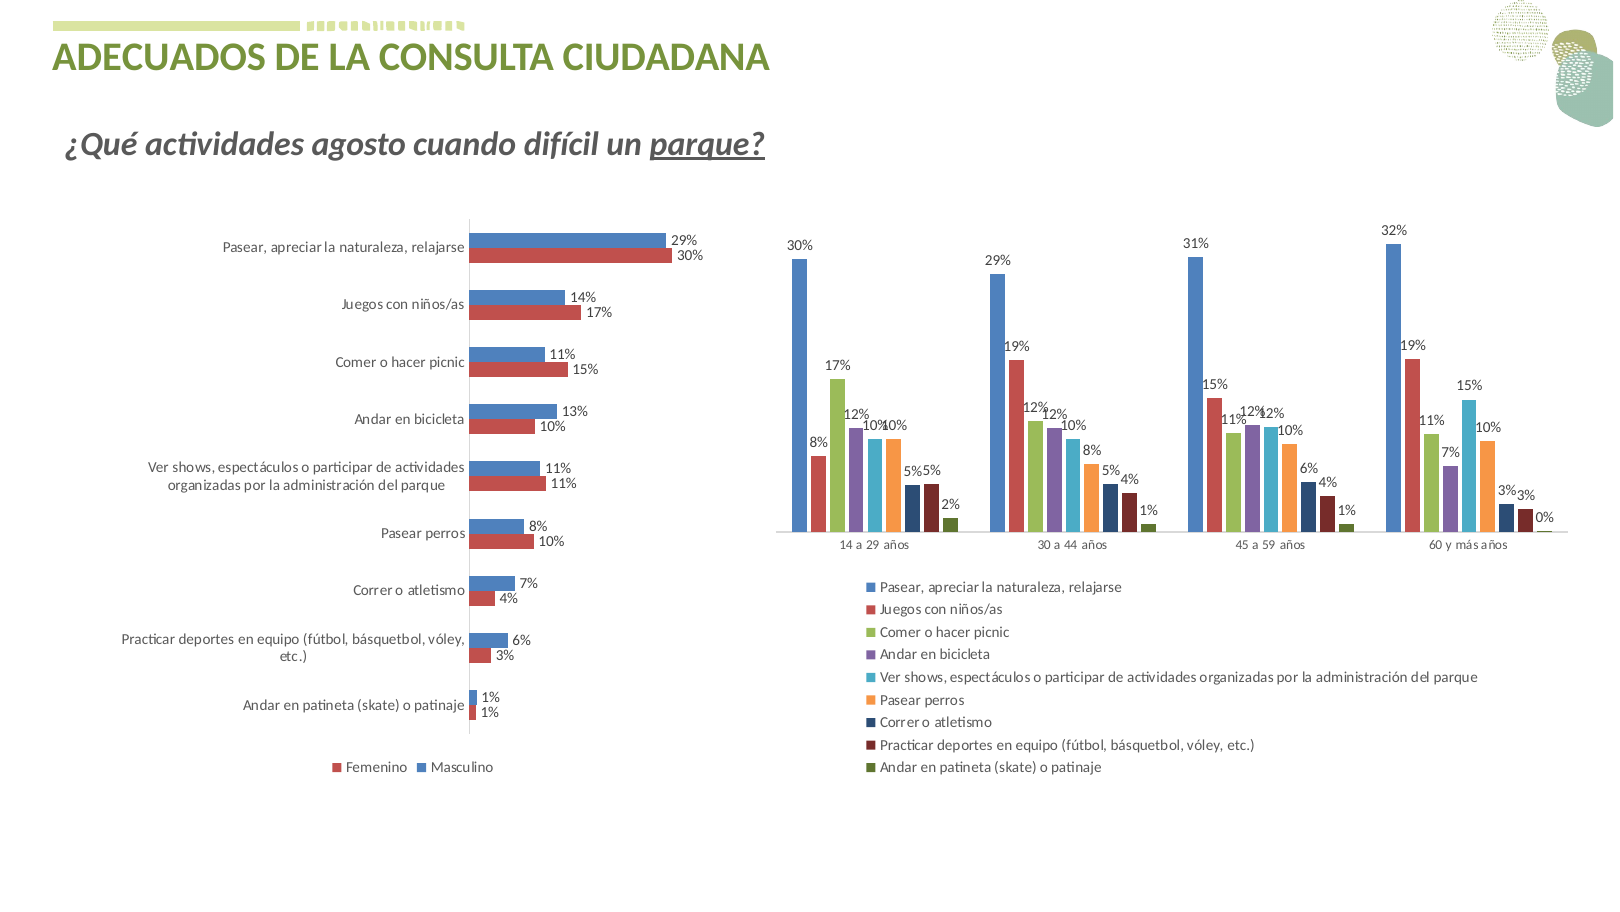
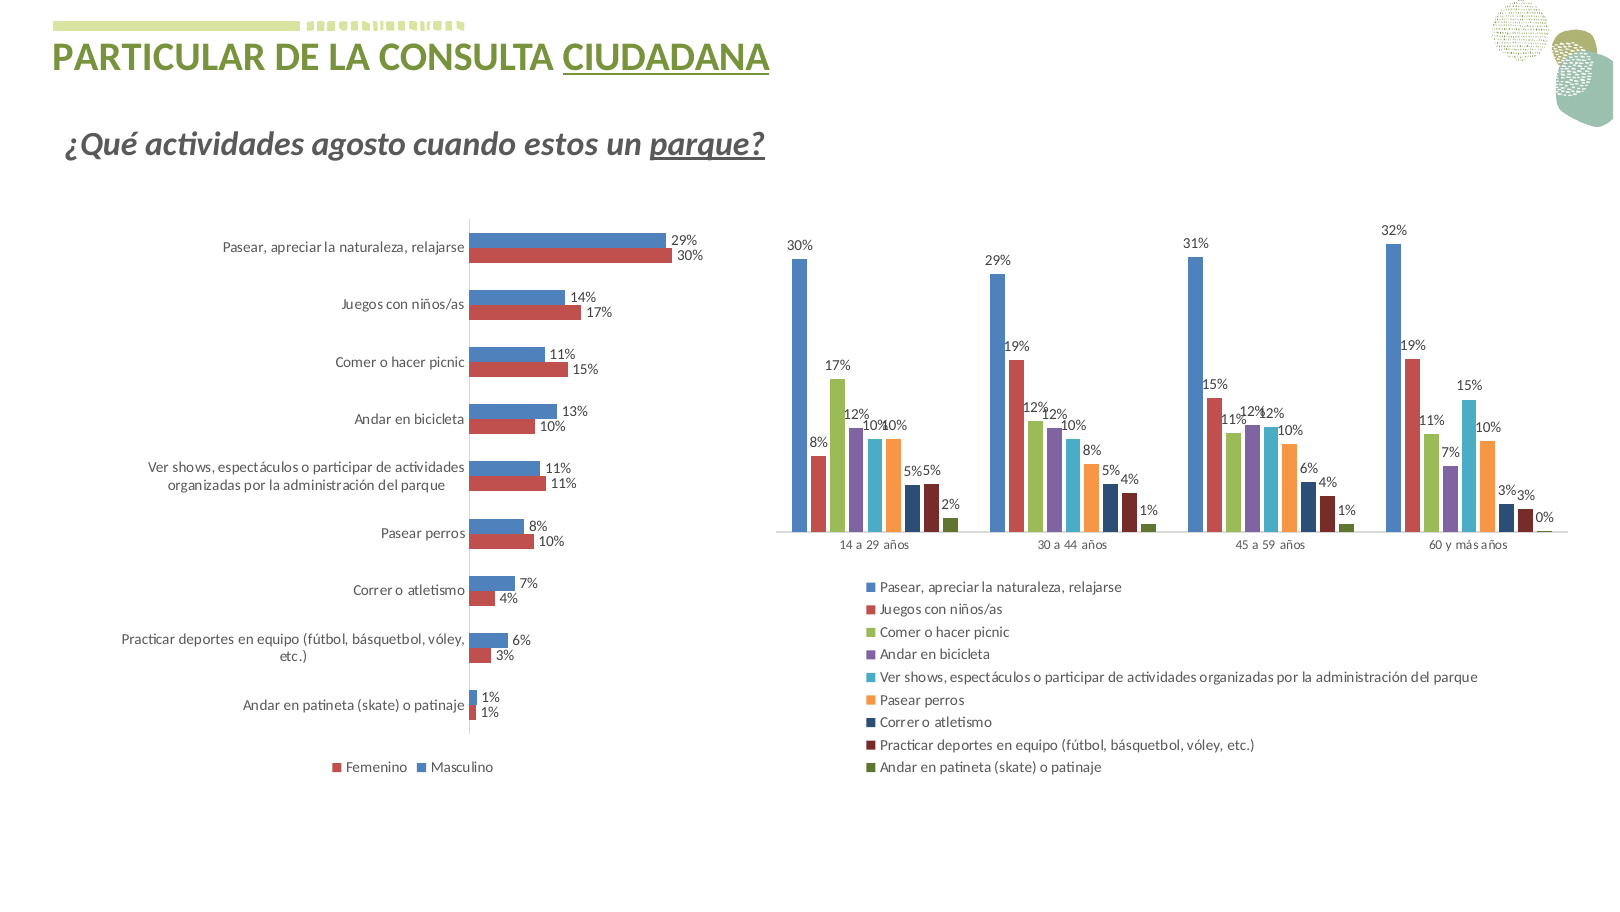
ADECUADOS: ADECUADOS -> PARTICULAR
CIUDADANA underline: none -> present
difícil: difícil -> estos
